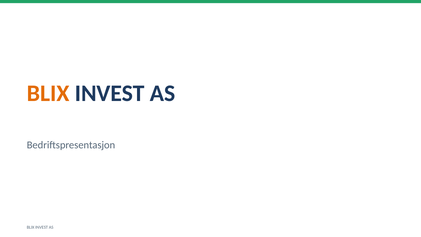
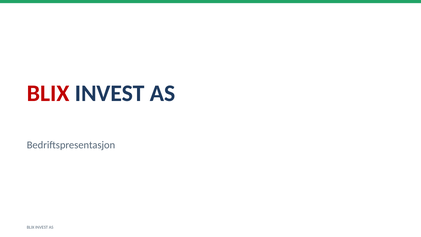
BLIX at (48, 93) colour: orange -> red
